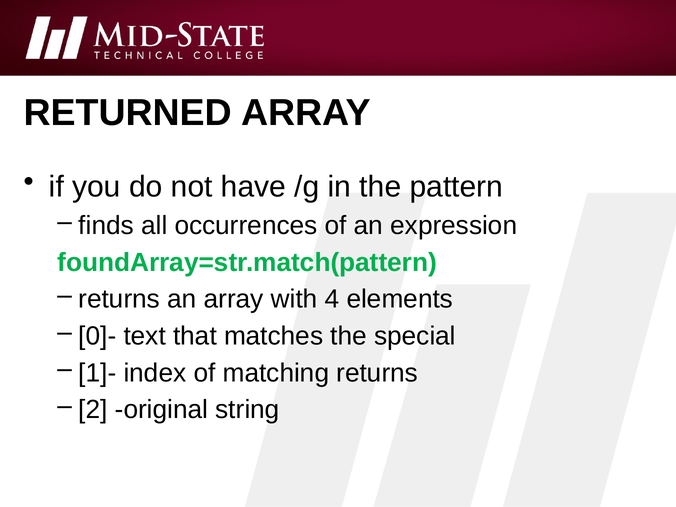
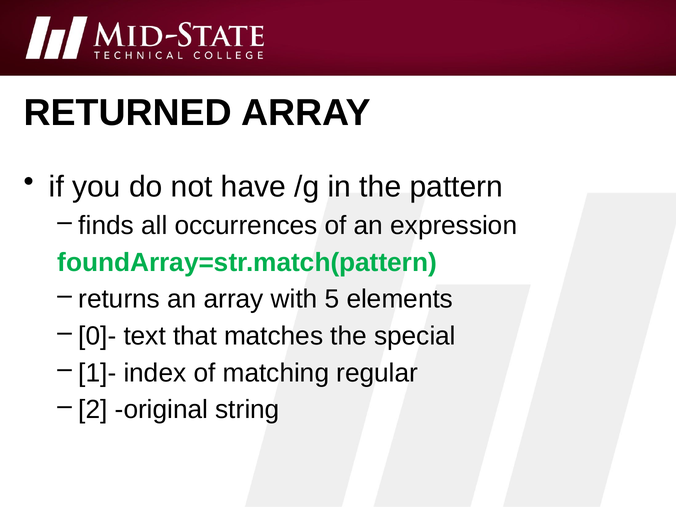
4: 4 -> 5
matching returns: returns -> regular
